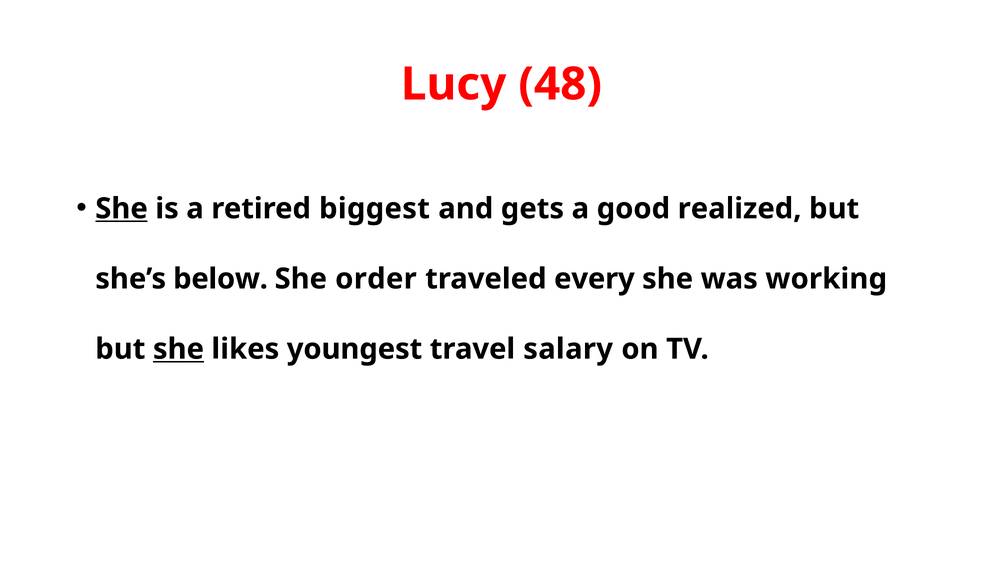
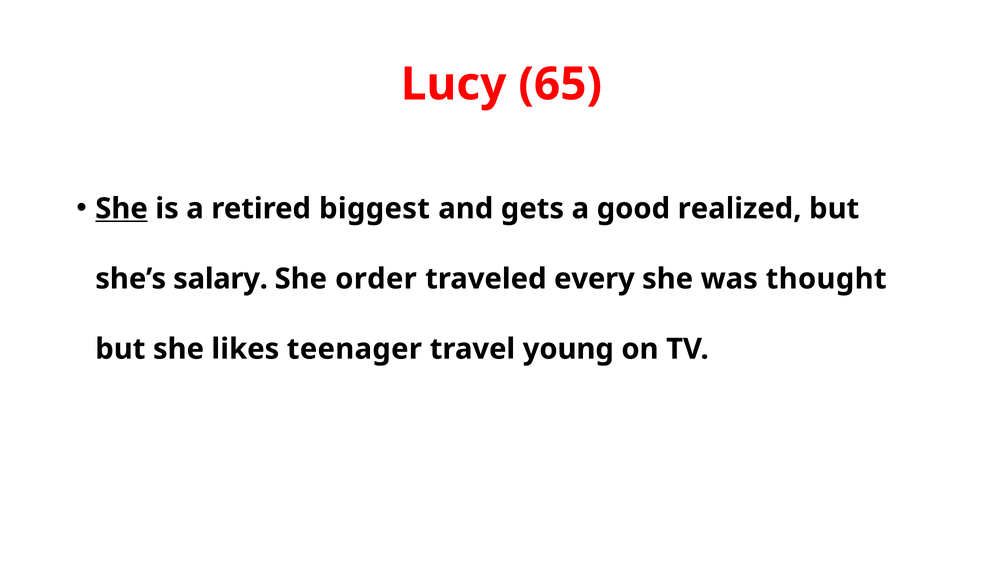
48: 48 -> 65
below: below -> salary
working: working -> thought
she at (178, 349) underline: present -> none
youngest: youngest -> teenager
salary: salary -> young
